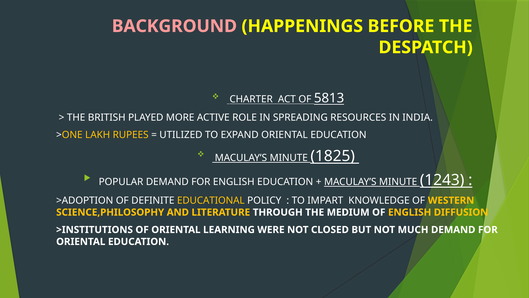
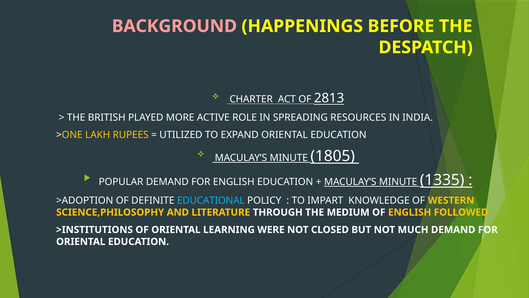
5813: 5813 -> 2813
1825: 1825 -> 1805
1243: 1243 -> 1335
EDUCATIONAL colour: yellow -> light blue
DIFFUSION: DIFFUSION -> FOLLOWED
